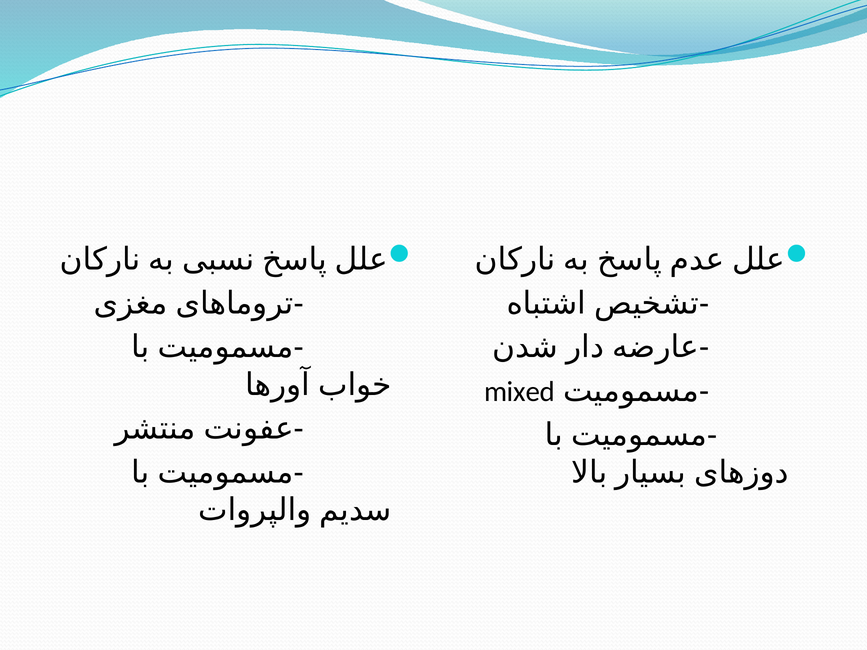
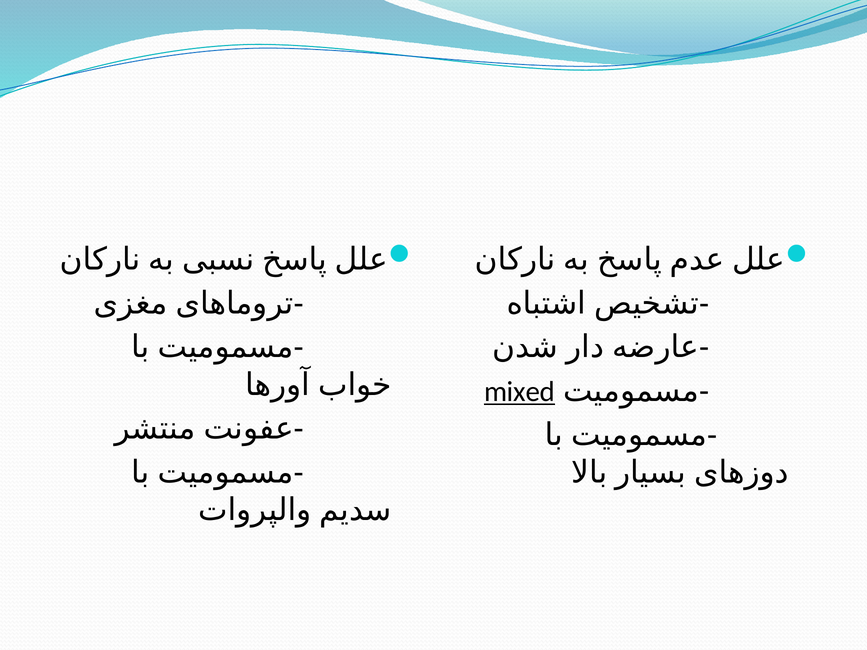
mixed underline: none -> present
